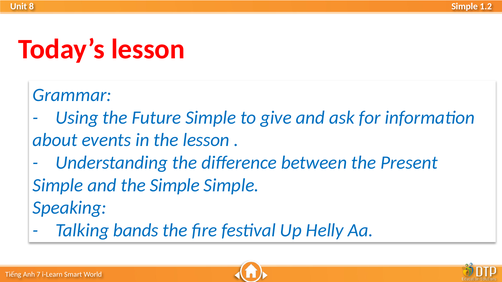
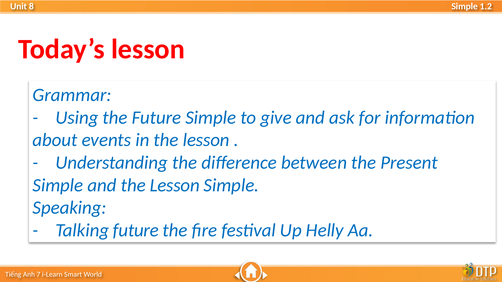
and the Simple: Simple -> Lesson
Talking bands: bands -> future
